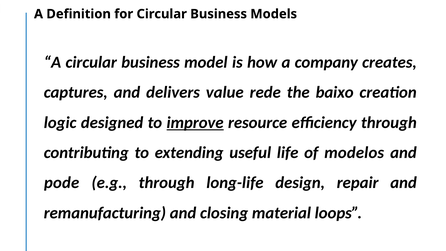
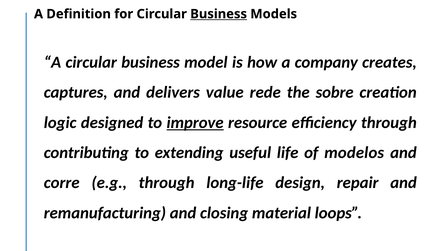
Business at (219, 14) underline: none -> present
baixo: baixo -> sobre
pode: pode -> corre
